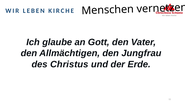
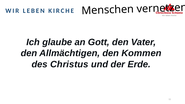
Jungfrau: Jungfrau -> Kommen
